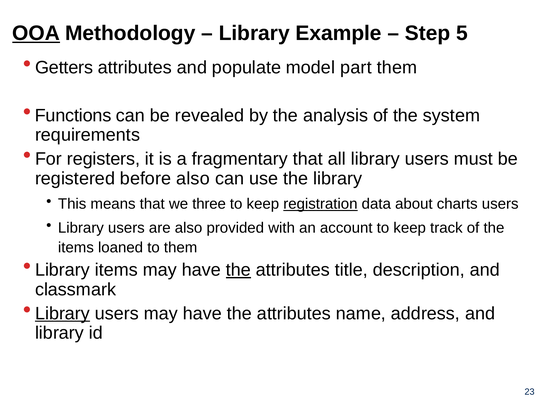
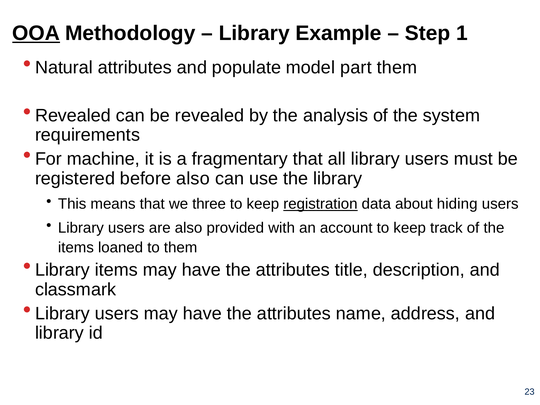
5: 5 -> 1
Getters: Getters -> Natural
Functions at (73, 115): Functions -> Revealed
registers: registers -> machine
charts: charts -> hiding
the at (238, 270) underline: present -> none
Library at (62, 313) underline: present -> none
